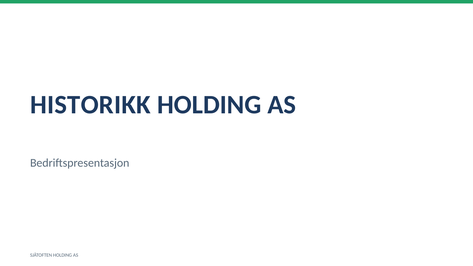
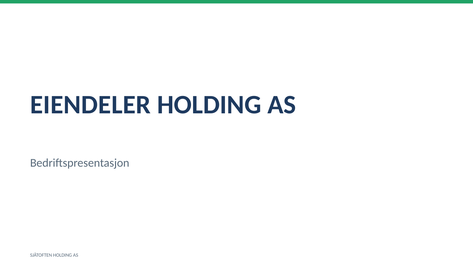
HISTORIKK: HISTORIKK -> EIENDELER
